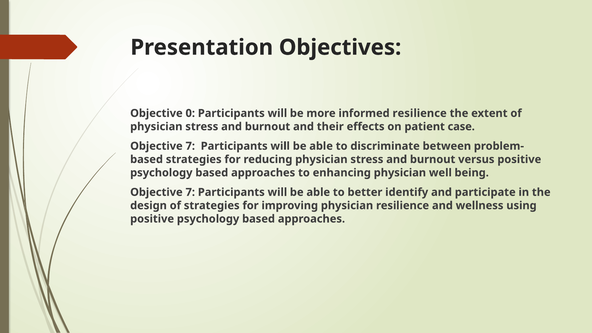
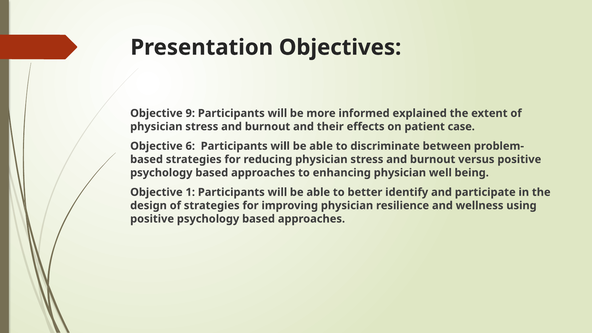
0: 0 -> 9
informed resilience: resilience -> explained
7 at (190, 146): 7 -> 6
7 at (190, 192): 7 -> 1
